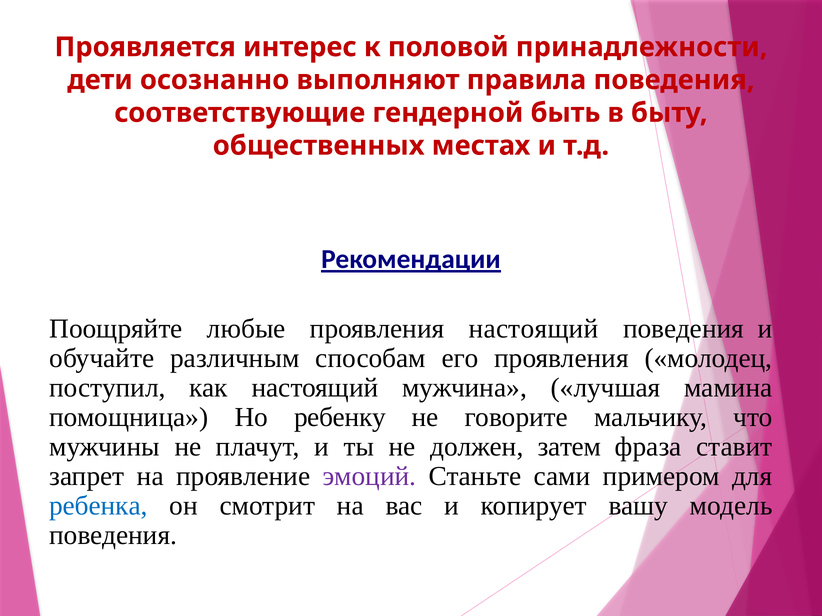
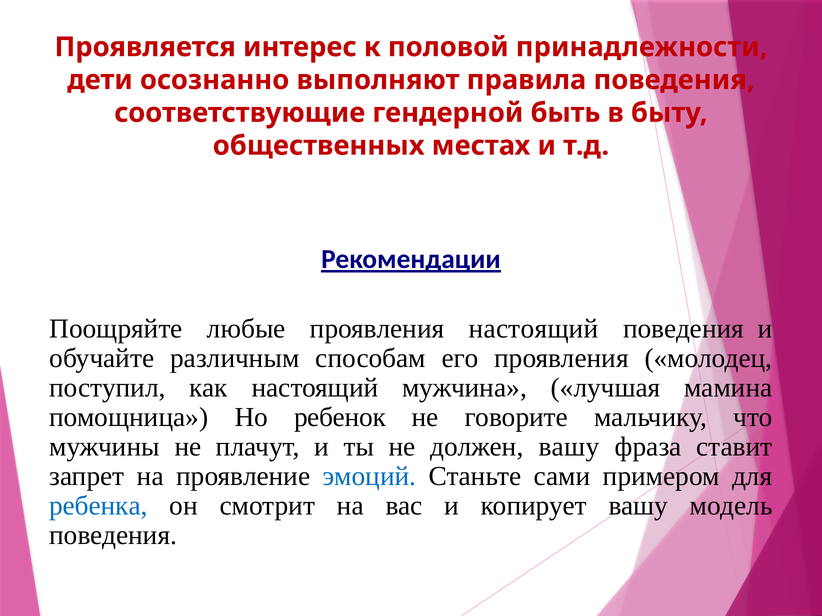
ребенку: ребенку -> ребенок
должен затем: затем -> вашу
эмоций colour: purple -> blue
